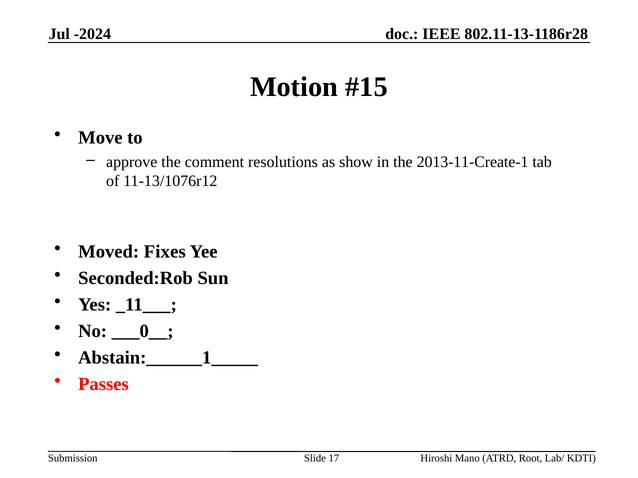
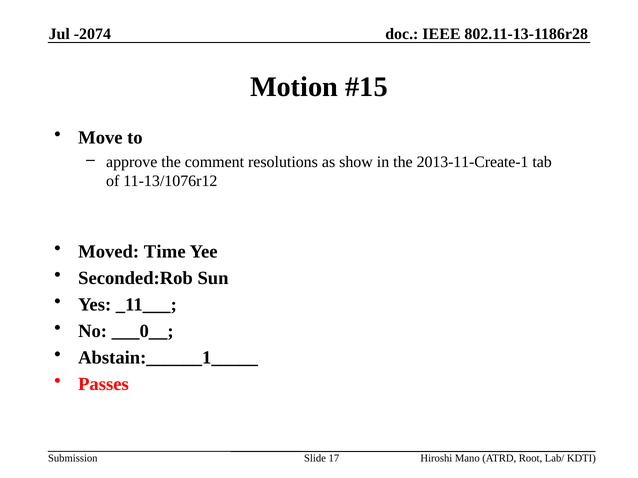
-2024: -2024 -> -2074
Fixes: Fixes -> Time
